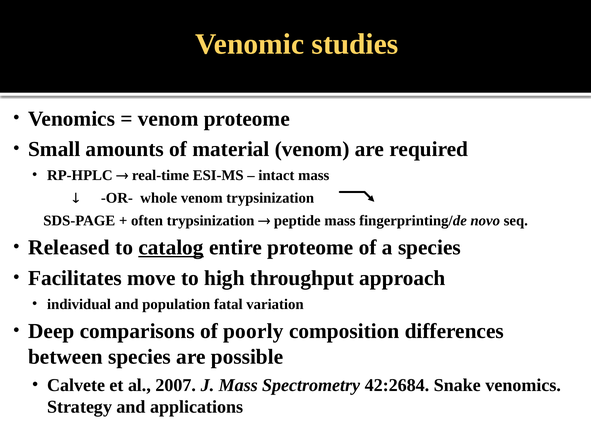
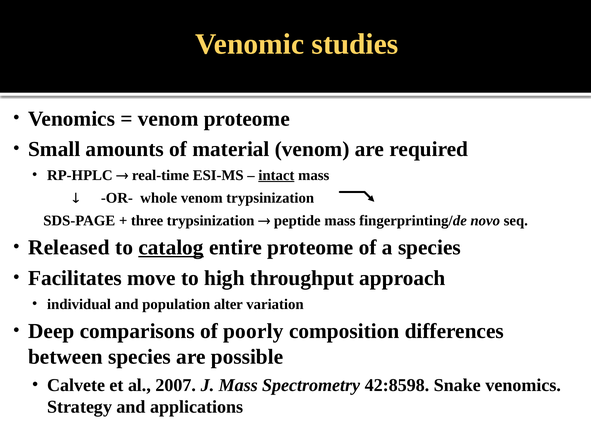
intact underline: none -> present
often: often -> three
fatal: fatal -> alter
42:2684: 42:2684 -> 42:8598
